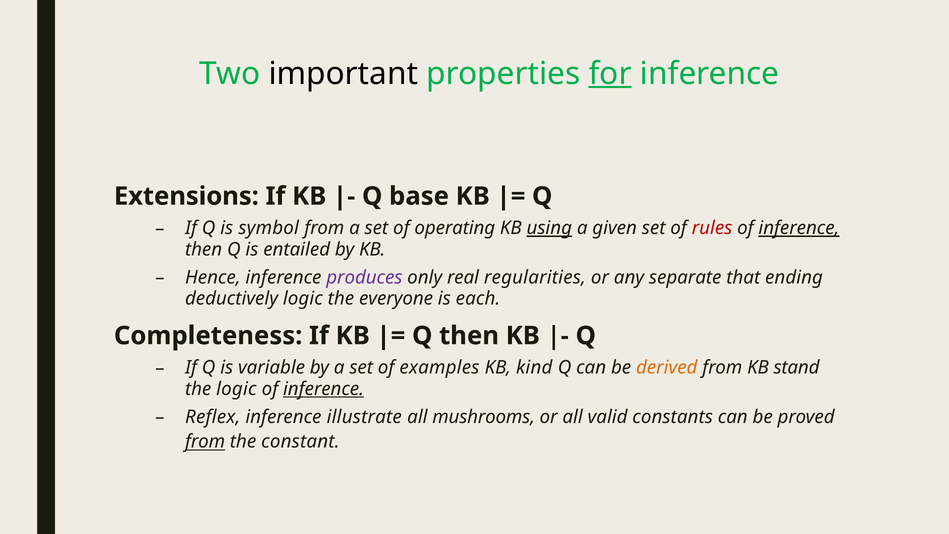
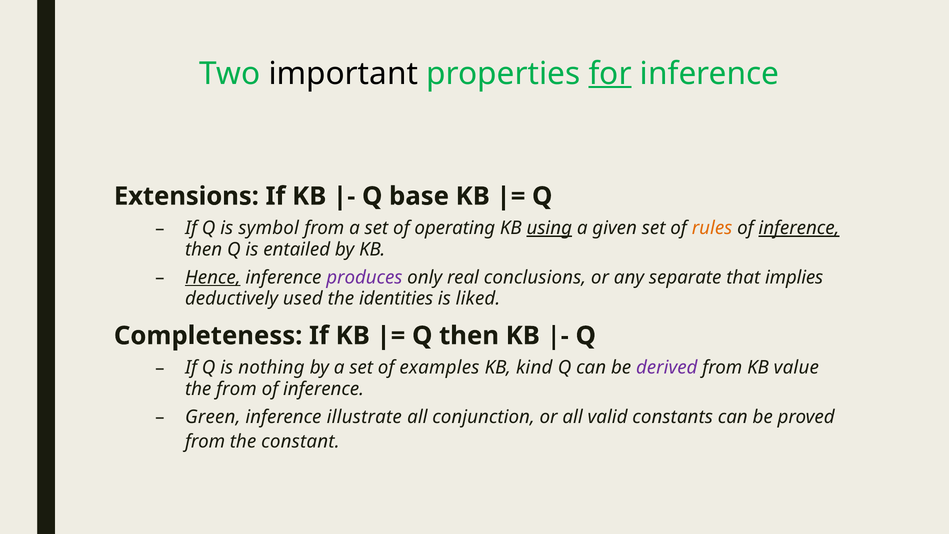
rules colour: red -> orange
Hence underline: none -> present
regularities: regularities -> conclusions
ending: ending -> implies
deductively logic: logic -> used
everyone: everyone -> identities
each: each -> liked
variable: variable -> nothing
derived colour: orange -> purple
stand: stand -> value
the logic: logic -> from
inference at (324, 389) underline: present -> none
Reflex: Reflex -> Green
mushrooms: mushrooms -> conjunction
from at (205, 442) underline: present -> none
